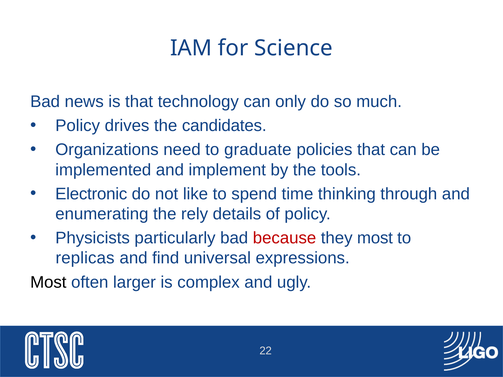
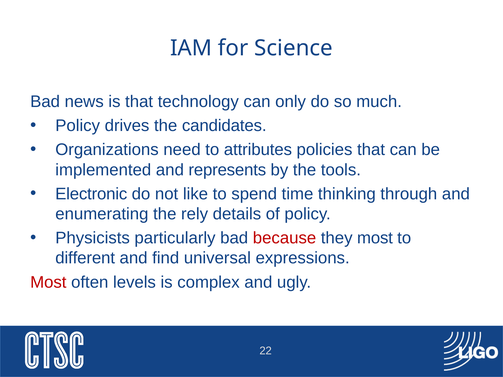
graduate: graduate -> attributes
implement: implement -> represents
replicas: replicas -> different
Most at (48, 282) colour: black -> red
larger: larger -> levels
